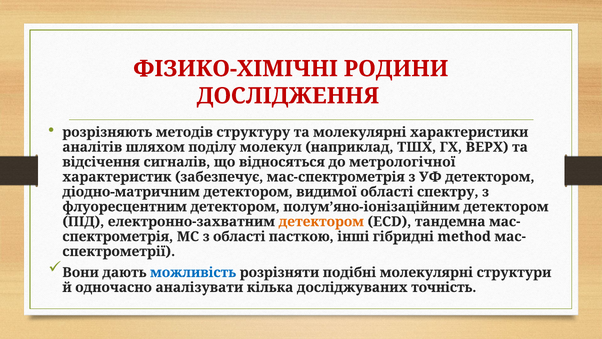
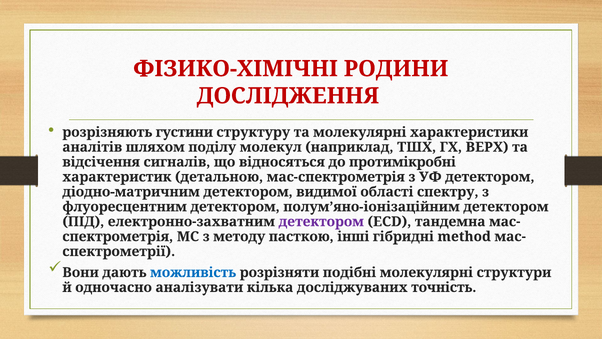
методів: методів -> густини
метрологічної: метрологічної -> протимікробні
забезпечує: забезпечує -> детальною
детектором at (321, 221) colour: orange -> purple
з області: області -> методу
